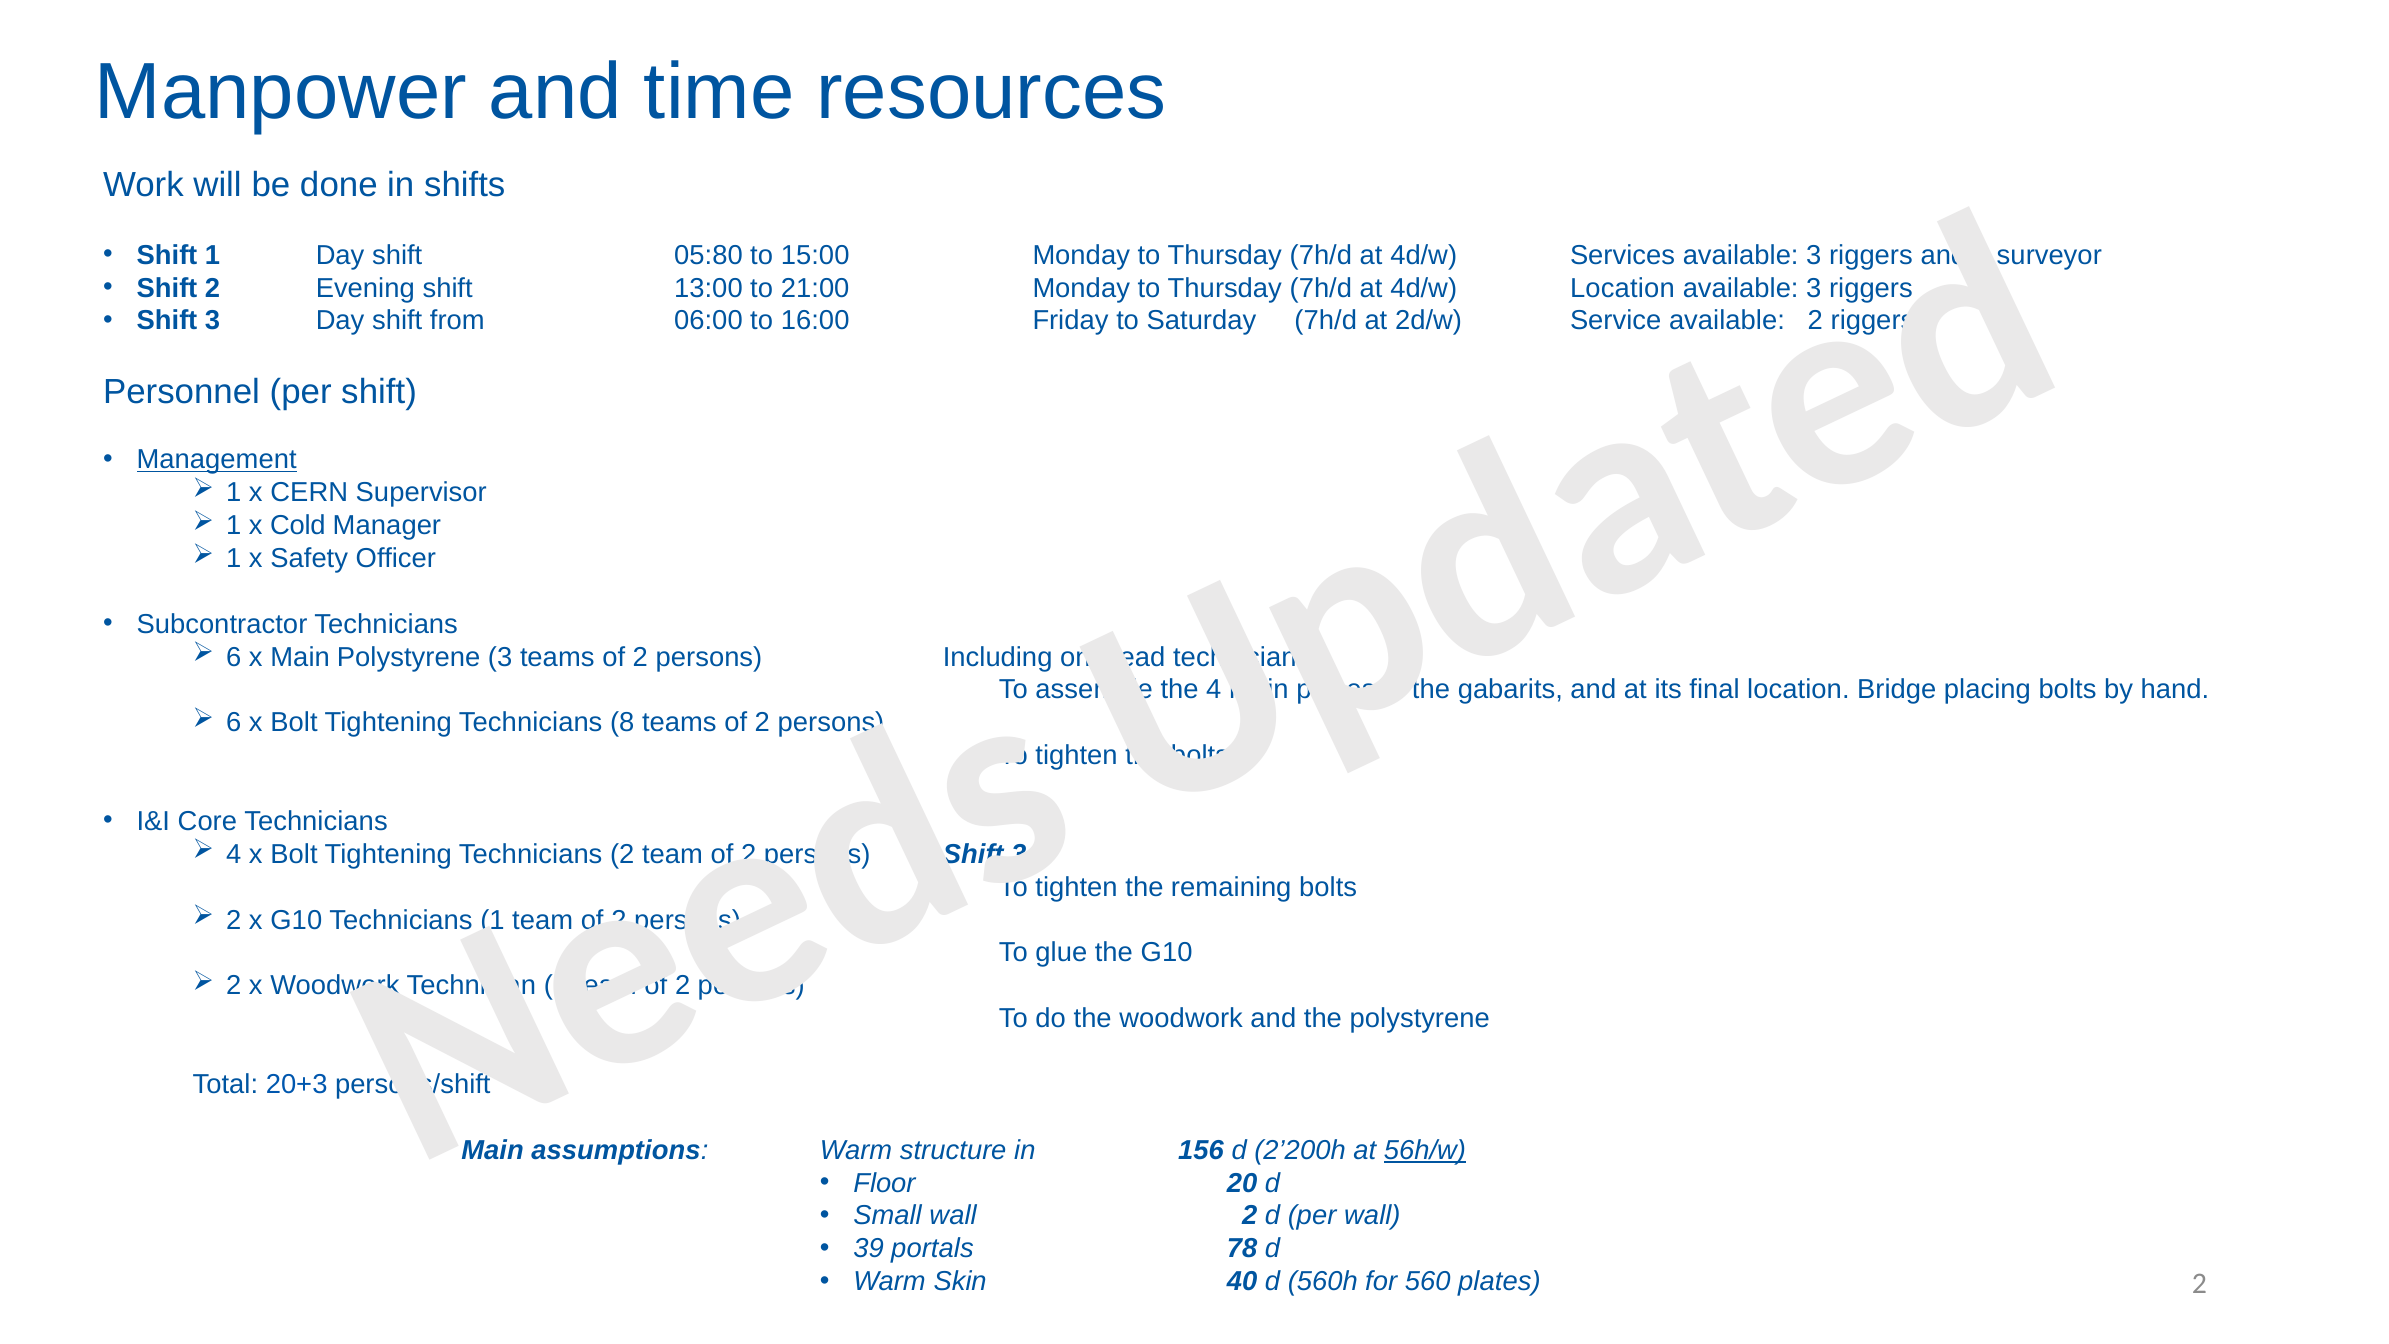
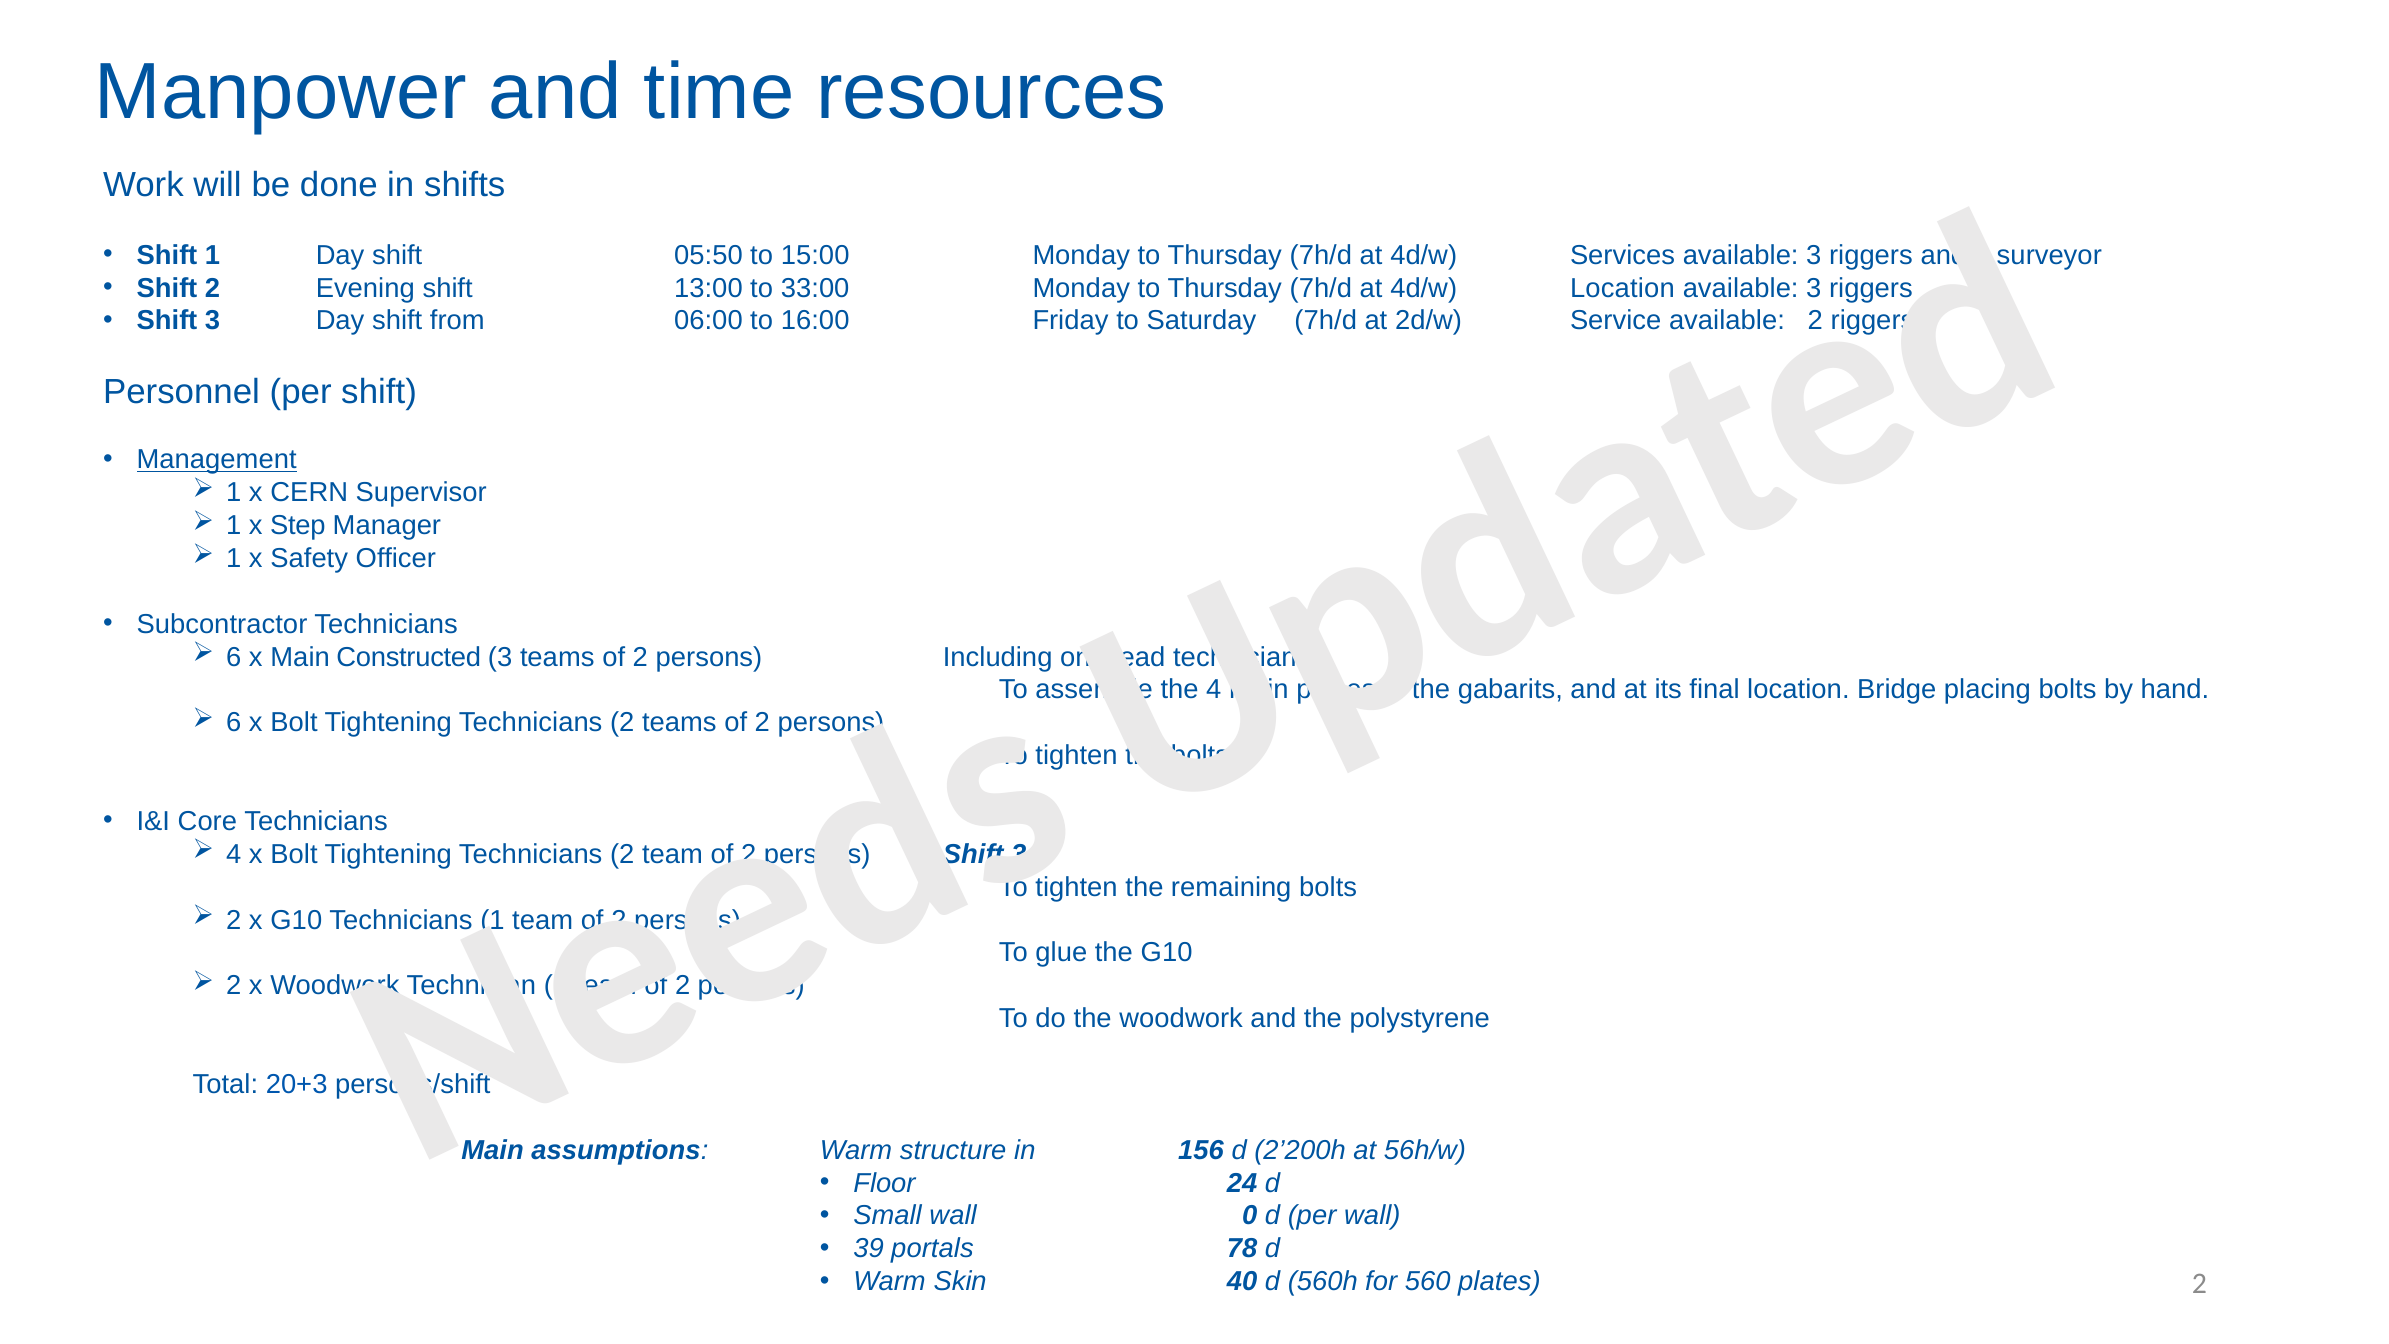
05:80: 05:80 -> 05:50
21:00: 21:00 -> 33:00
Cold: Cold -> Step
Main Polystyrene: Polystyrene -> Constructed
8 at (622, 723): 8 -> 2
56h/w underline: present -> none
20: 20 -> 24
wall 2: 2 -> 0
